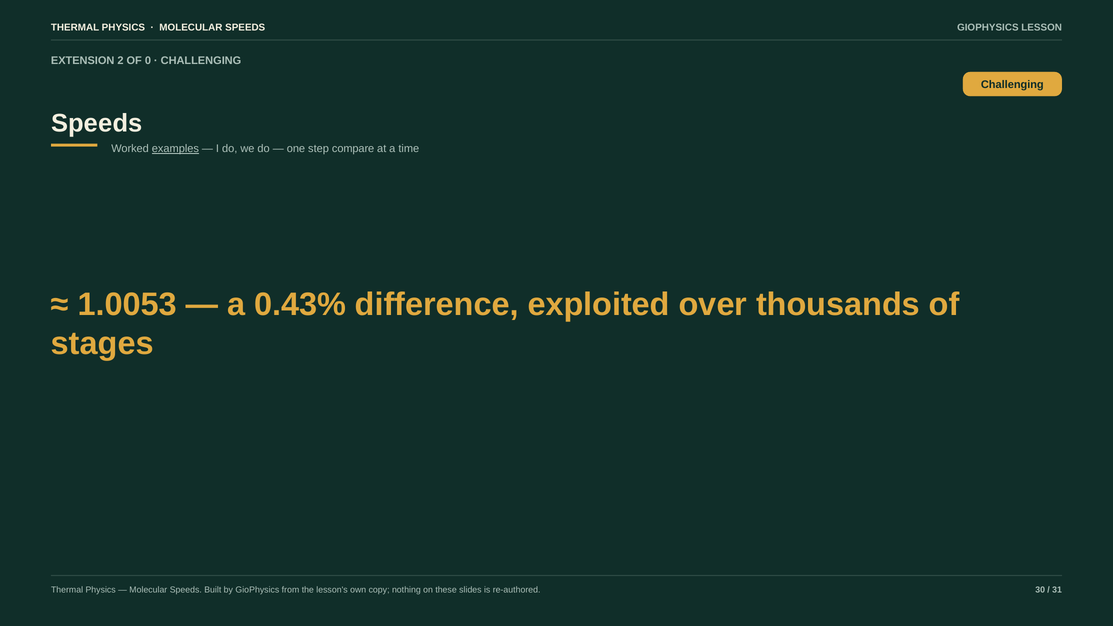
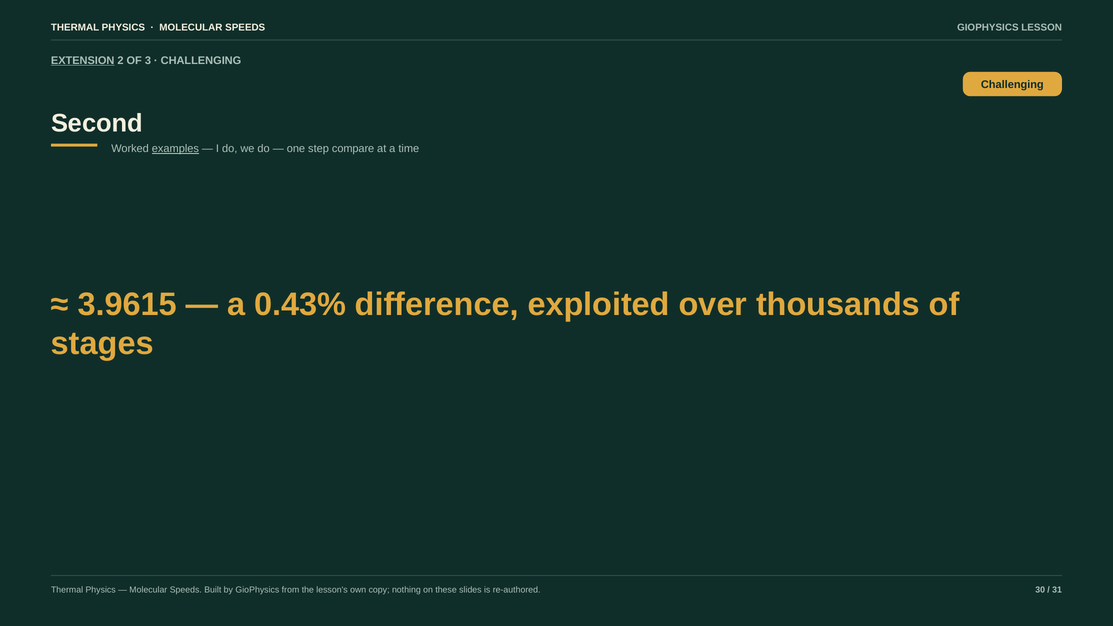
EXTENSION underline: none -> present
0: 0 -> 3
Speeds at (97, 123): Speeds -> Second
1.0053: 1.0053 -> 3.9615
